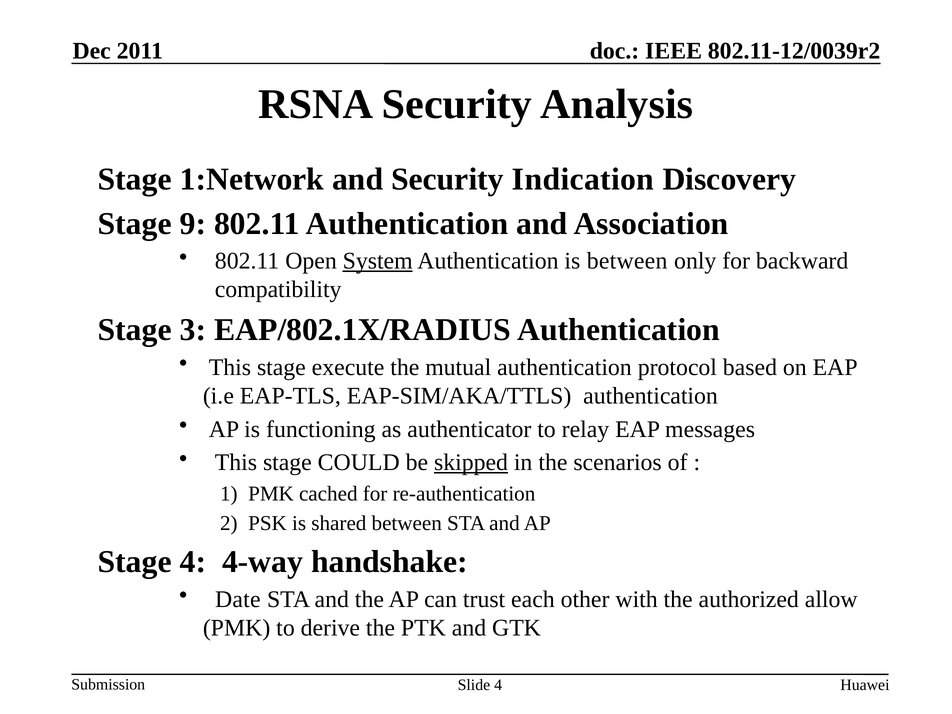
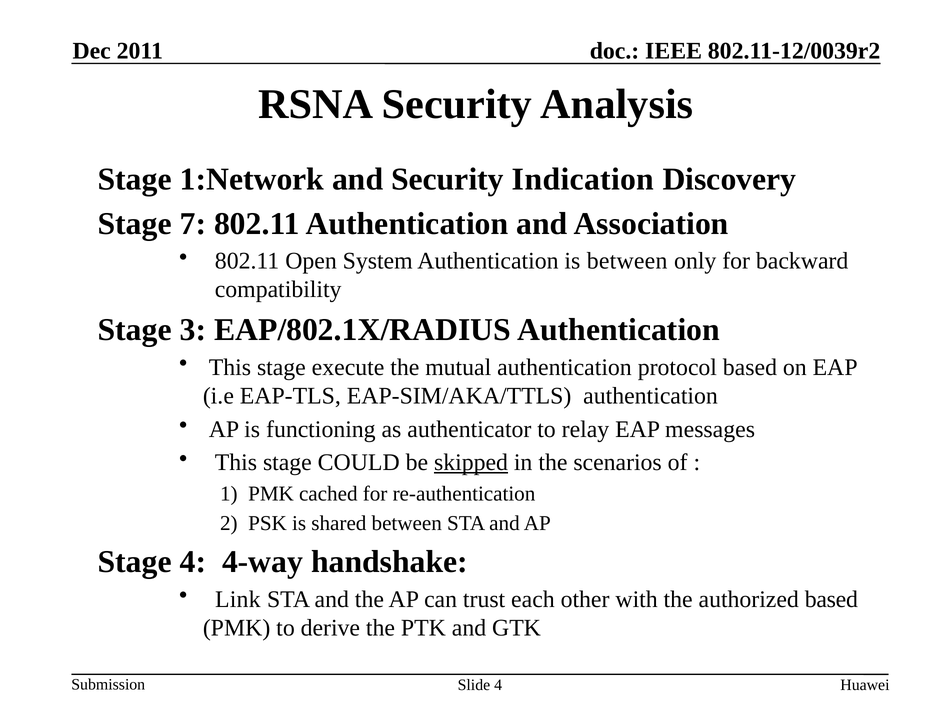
9: 9 -> 7
System underline: present -> none
Date: Date -> Link
authorized allow: allow -> based
